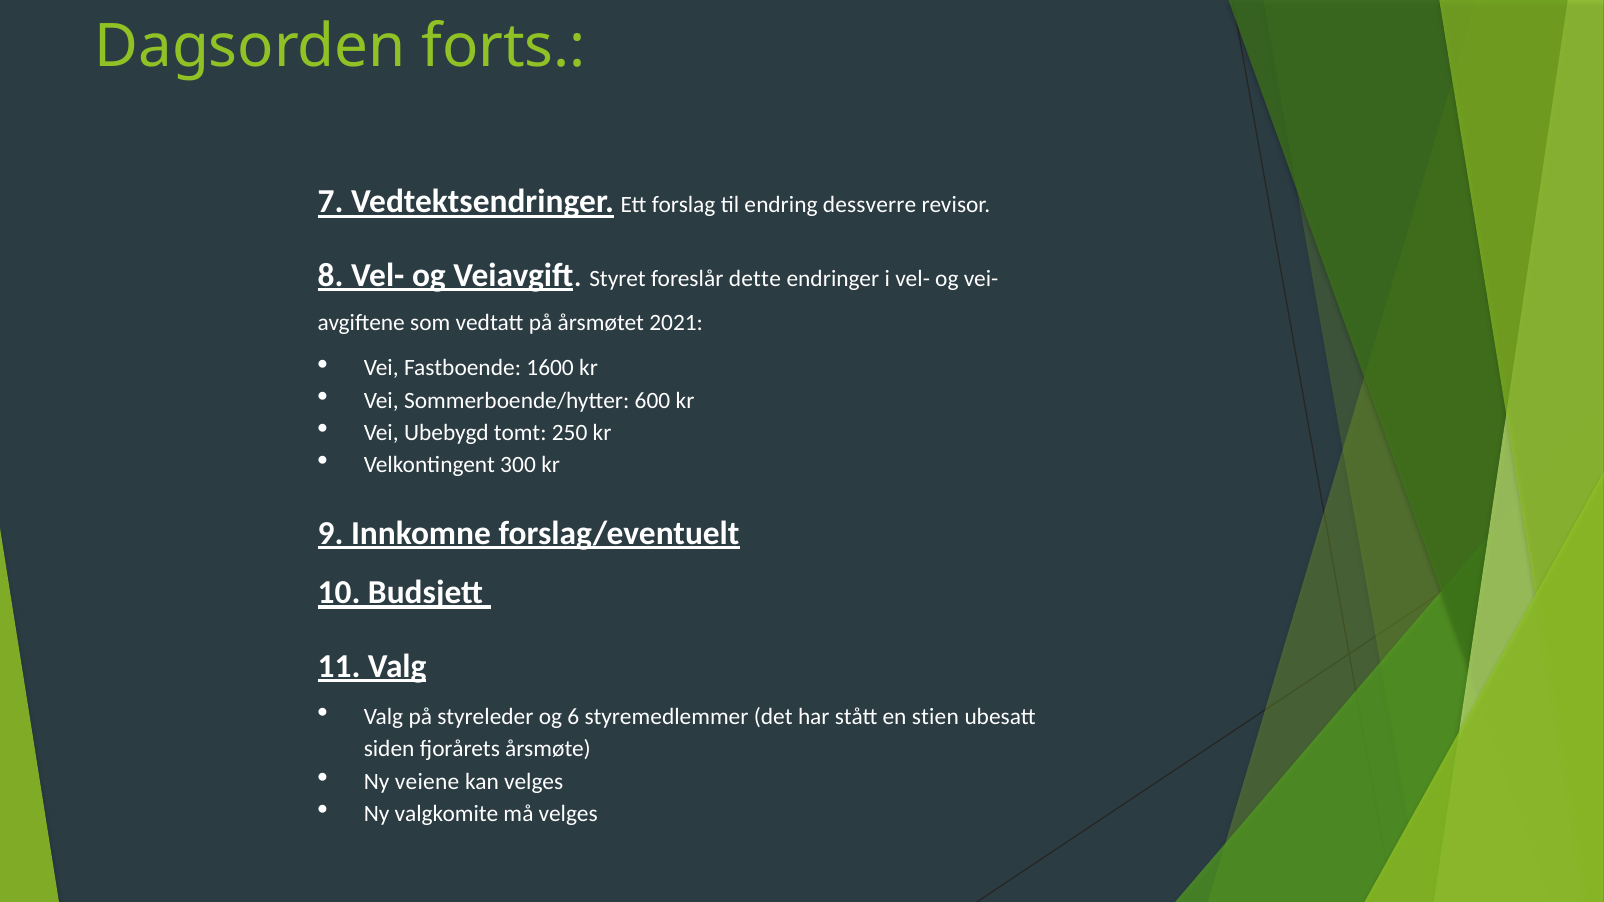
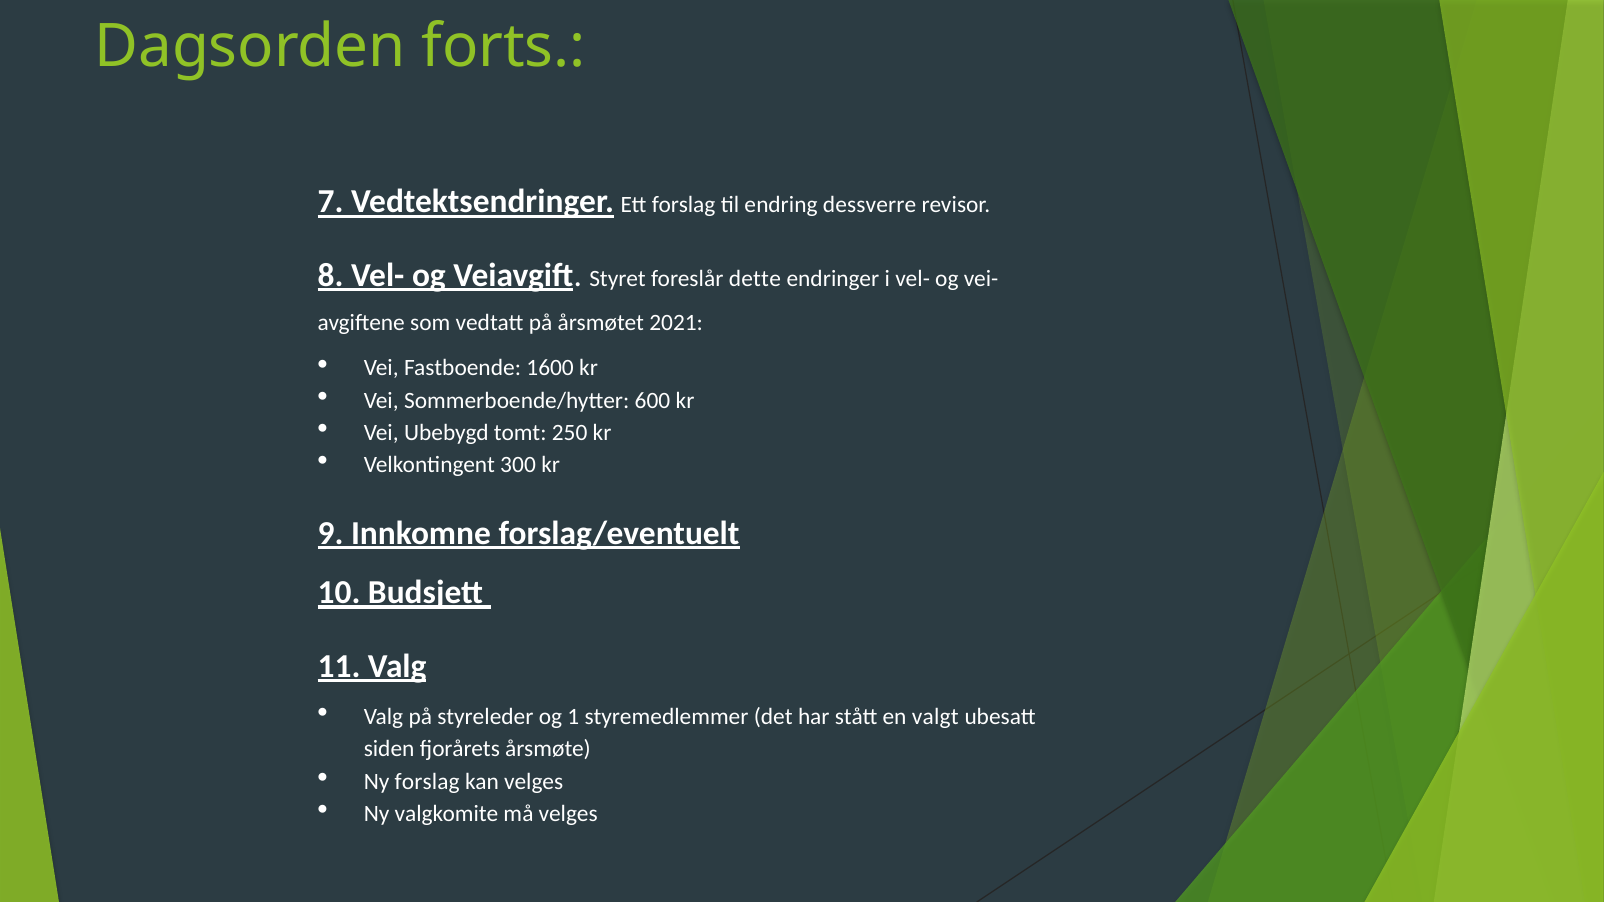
6: 6 -> 1
stien: stien -> valgt
Ny veiene: veiene -> forslag
